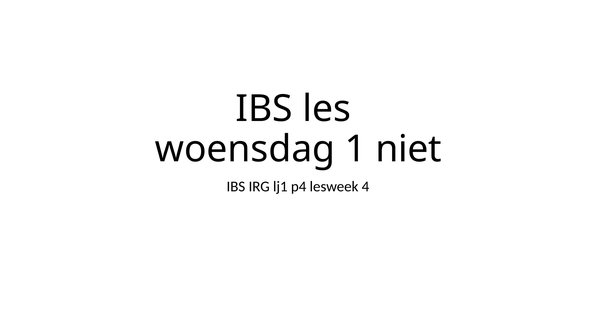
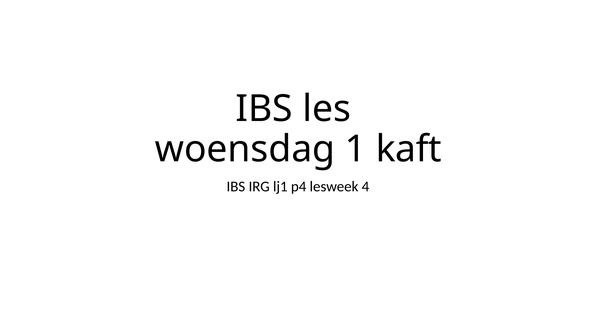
niet: niet -> kaft
